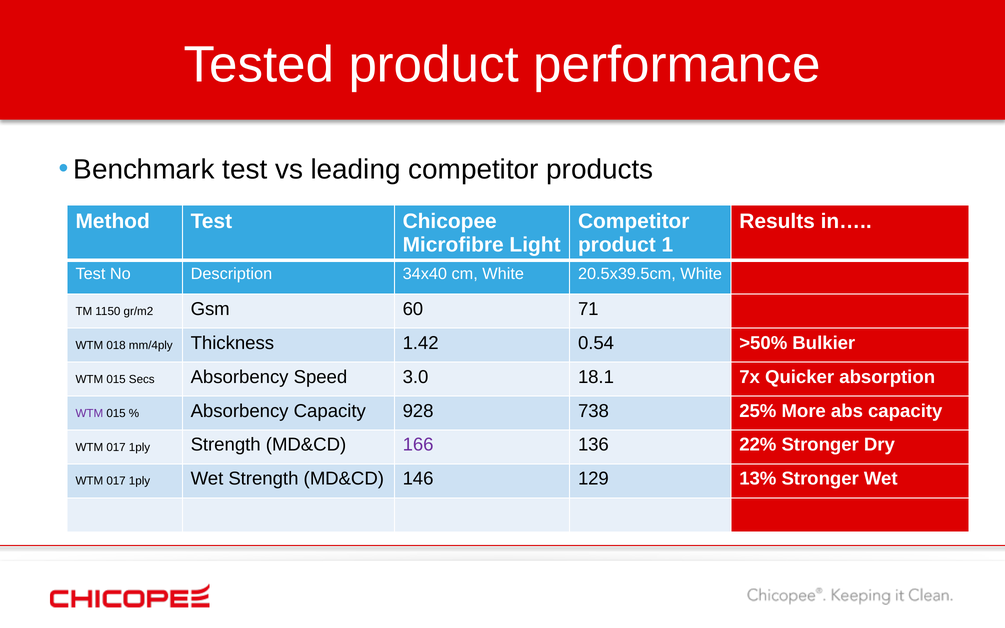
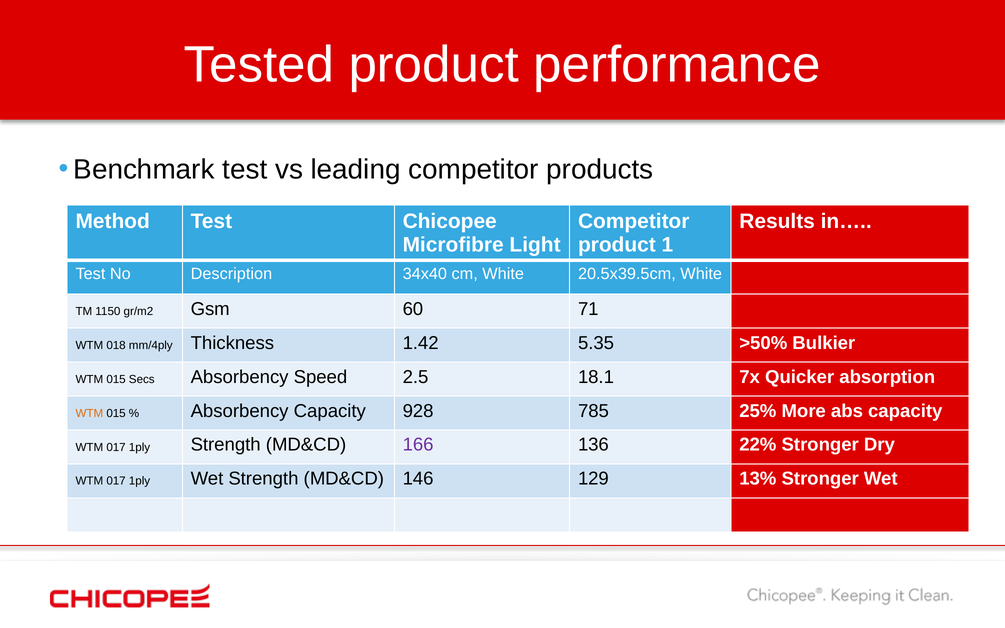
0.54: 0.54 -> 5.35
3.0: 3.0 -> 2.5
WTM at (89, 413) colour: purple -> orange
738: 738 -> 785
